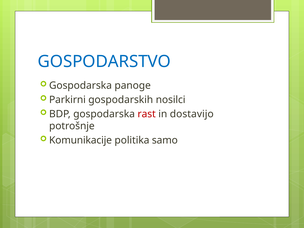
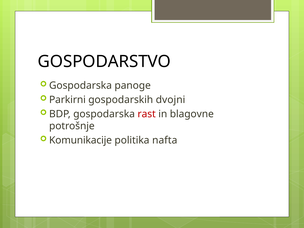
GOSPODARSTVO colour: blue -> black
nosilci: nosilci -> dvojni
dostavijo: dostavijo -> blagovne
samo: samo -> nafta
